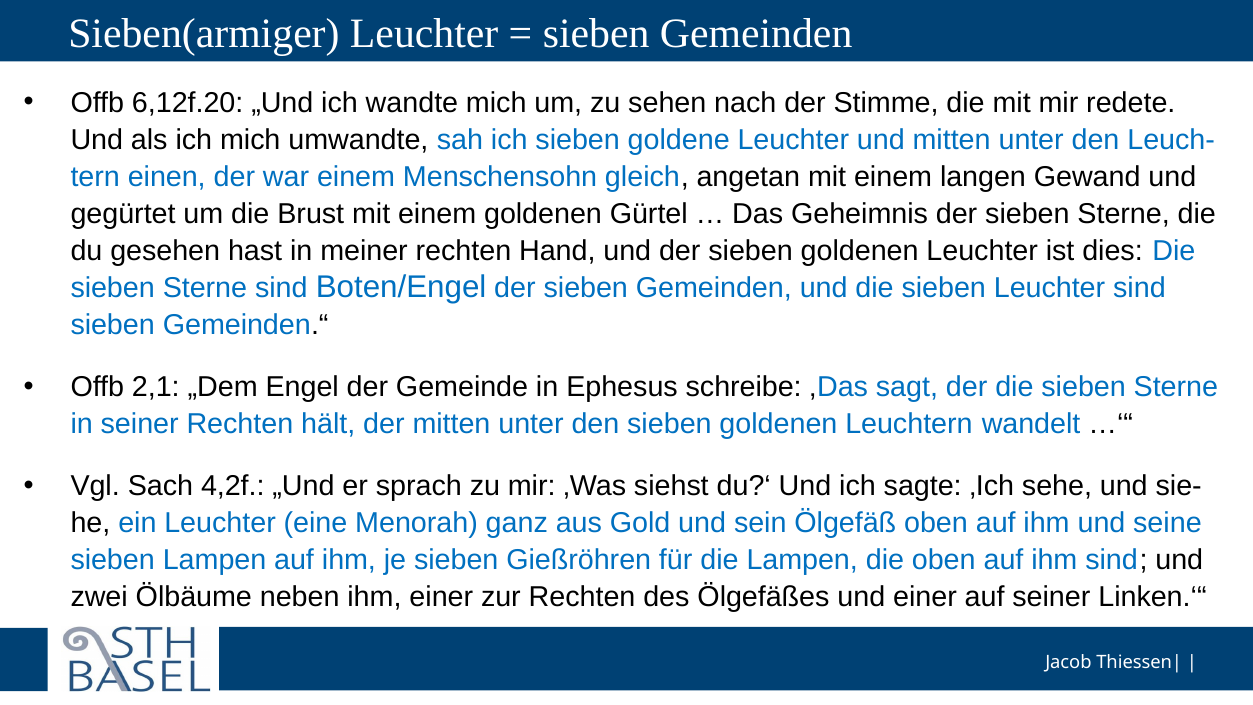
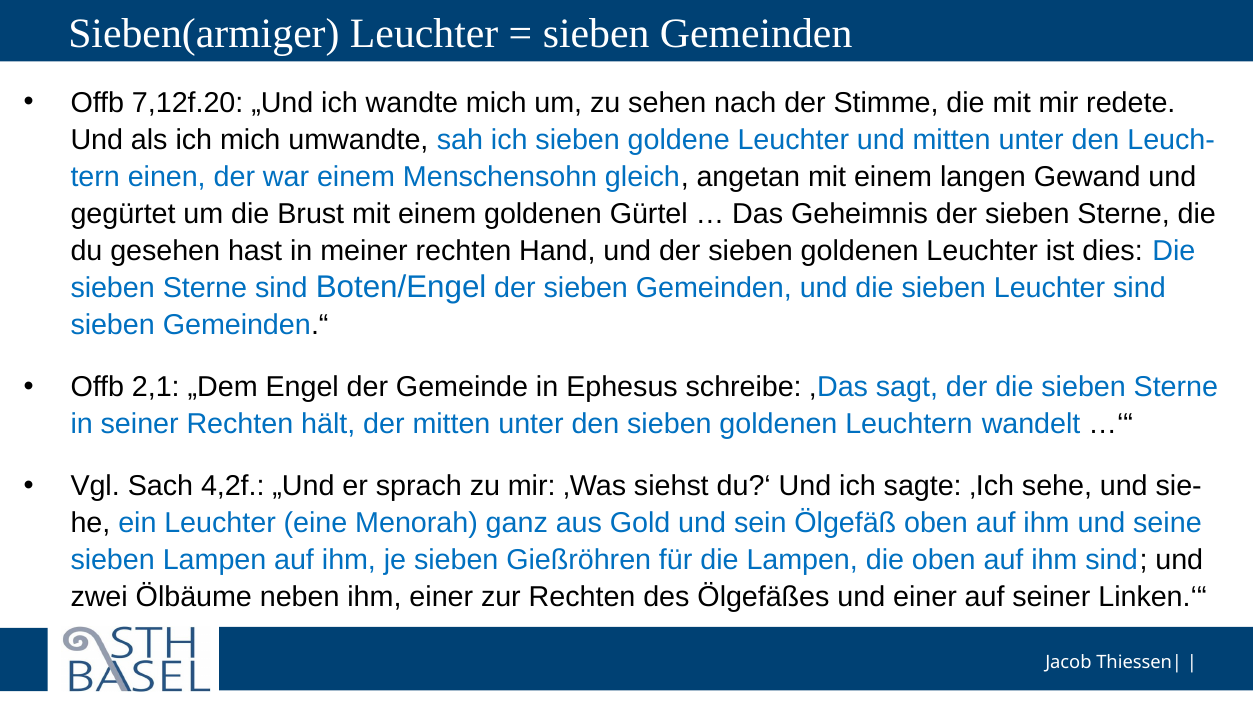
6,12f.20: 6,12f.20 -> 7,12f.20
